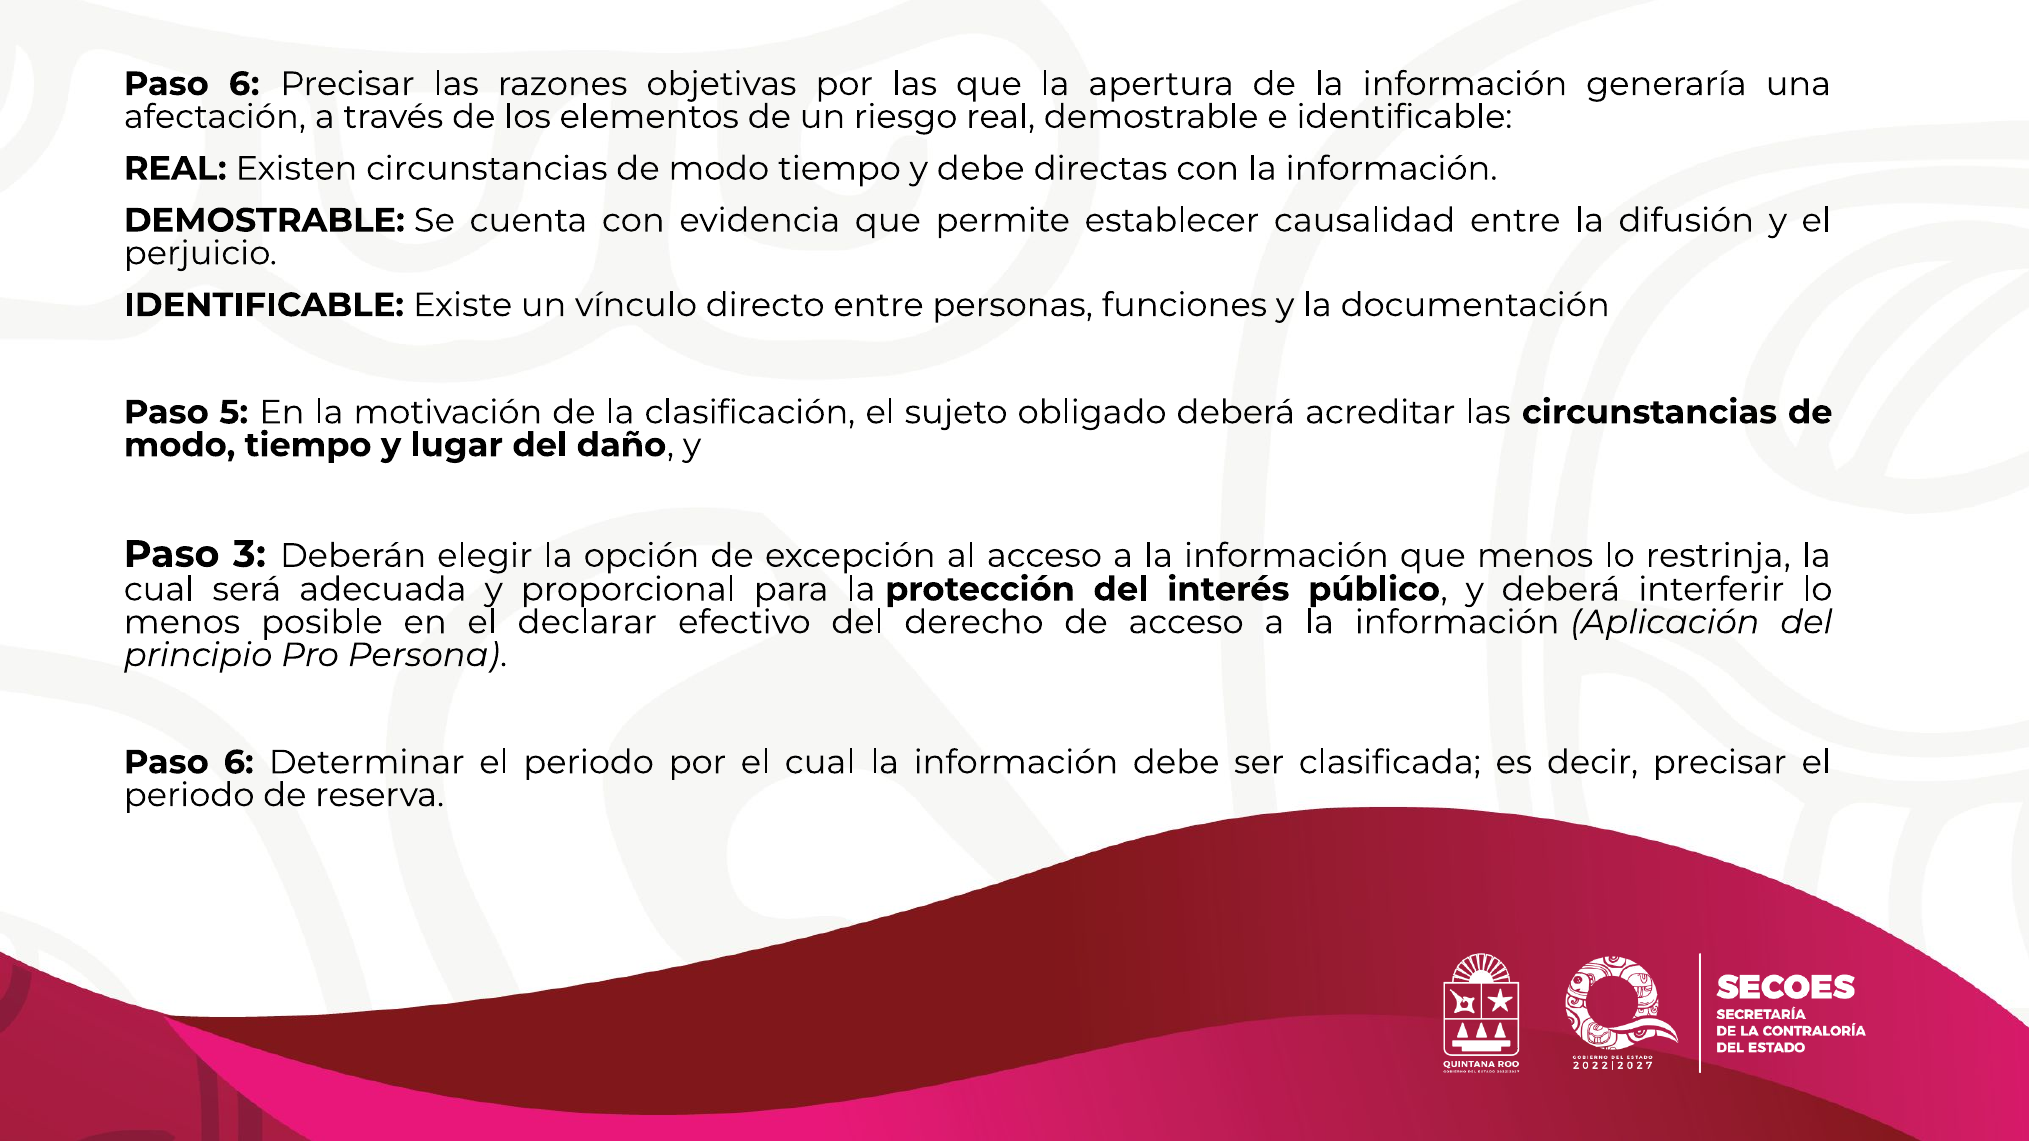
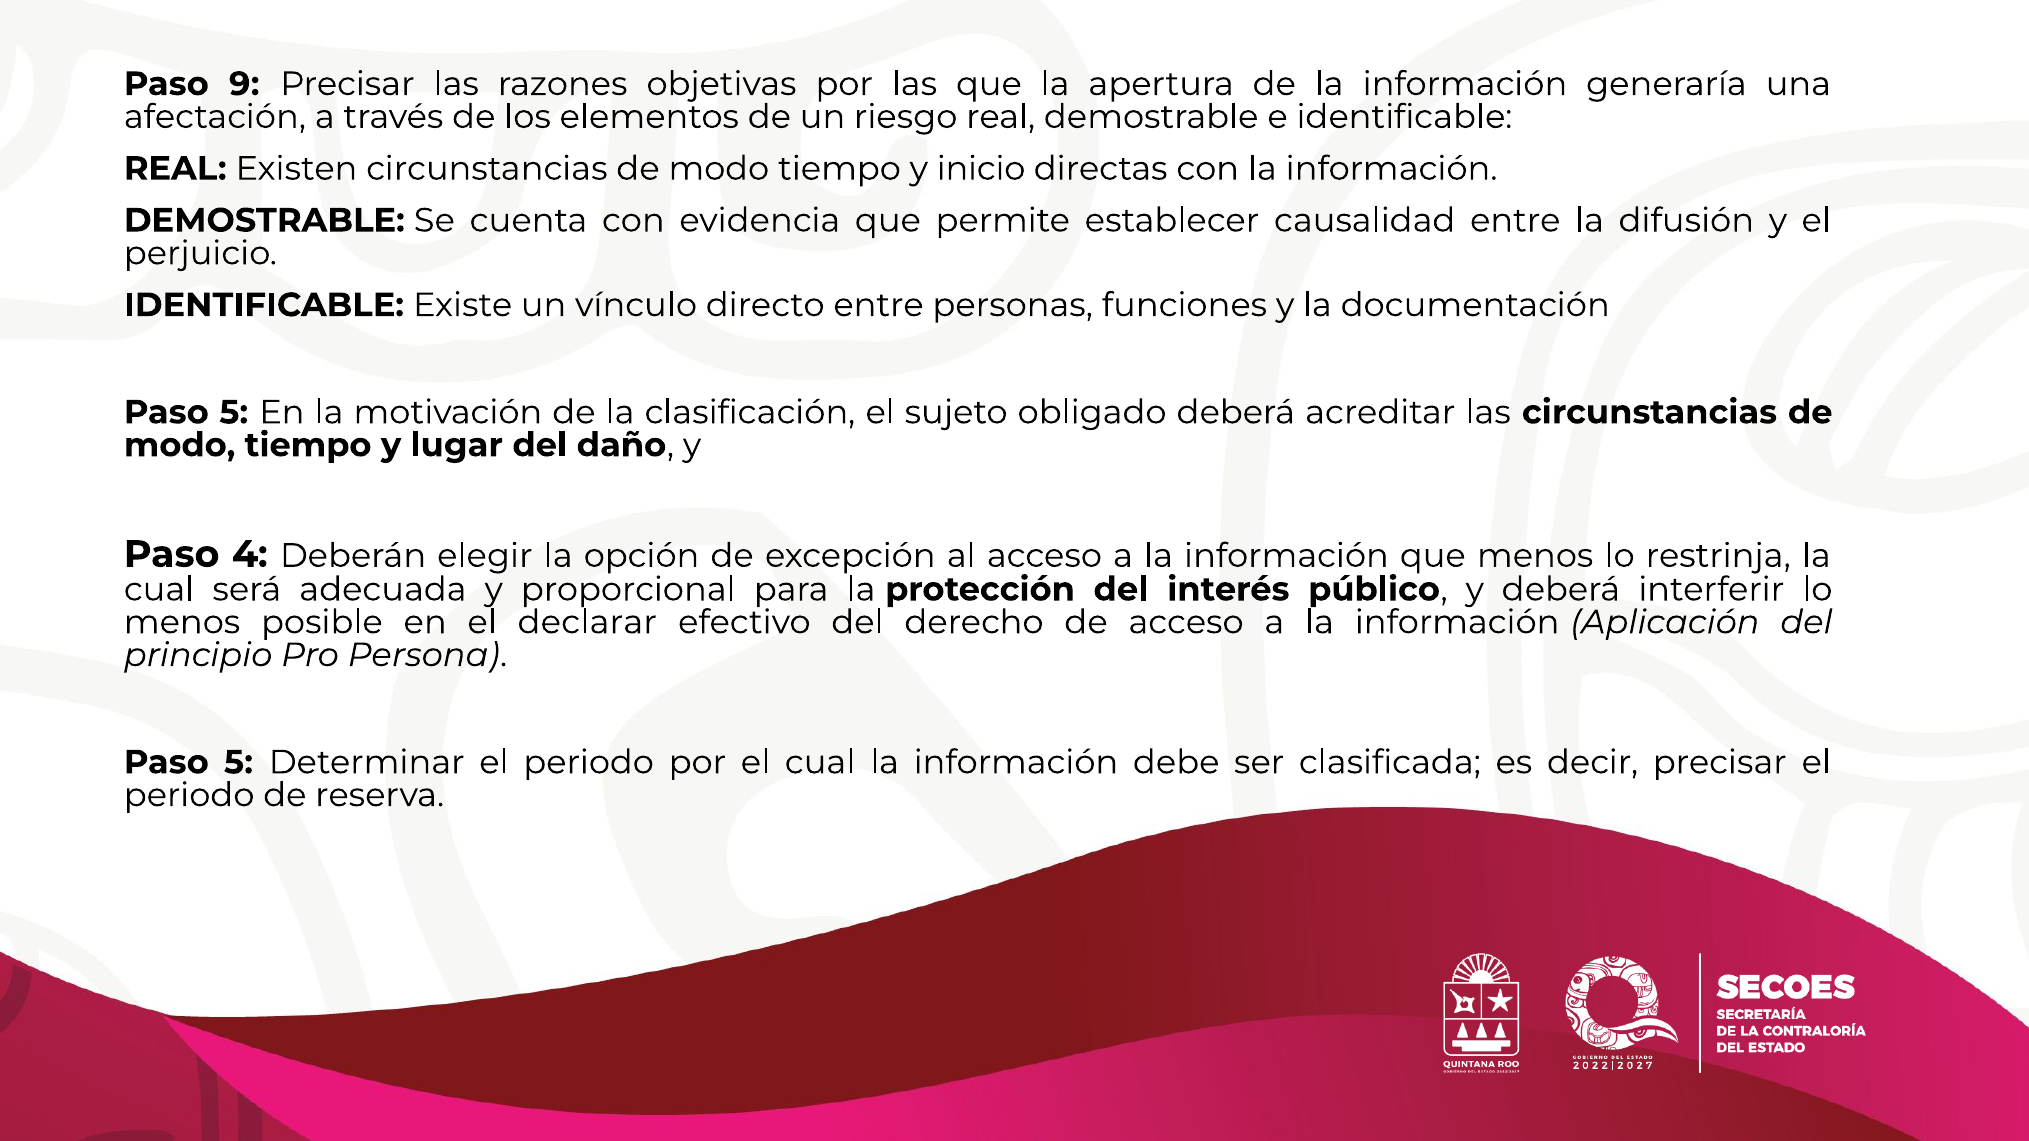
6 at (244, 84): 6 -> 9
y debe: debe -> inicio
3: 3 -> 4
6 at (239, 762): 6 -> 5
